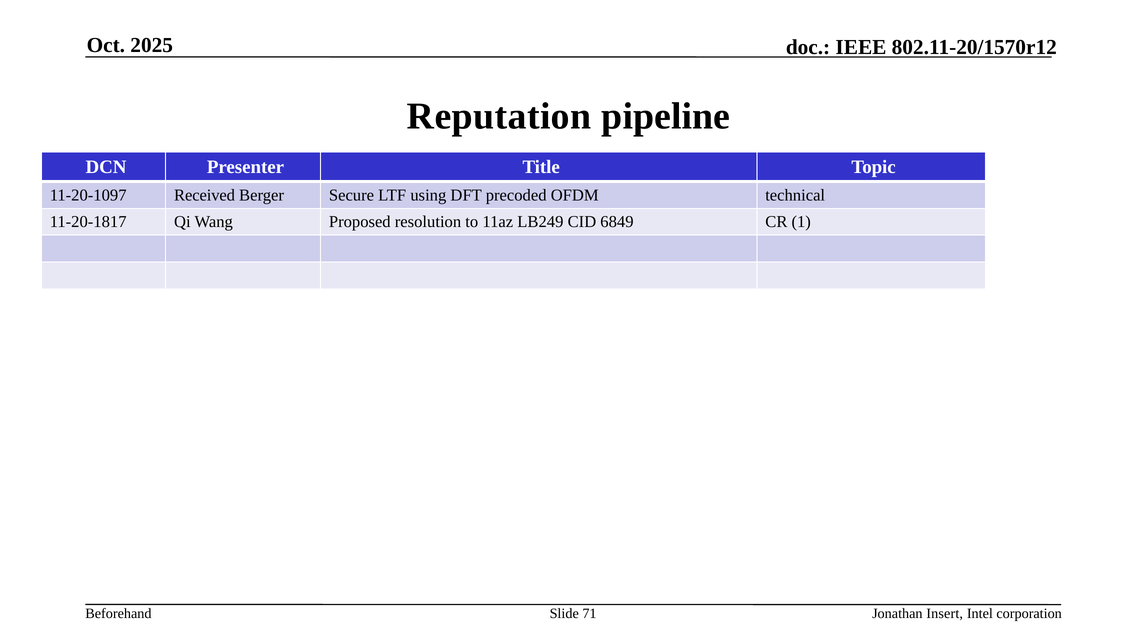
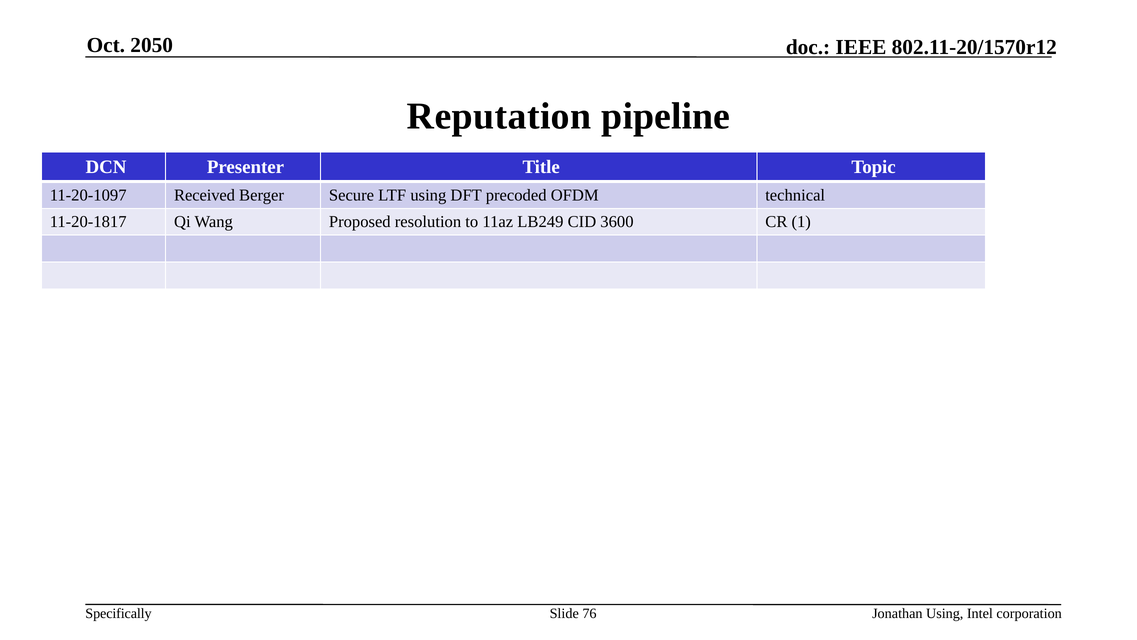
2025: 2025 -> 2050
6849: 6849 -> 3600
Beforehand: Beforehand -> Specifically
71: 71 -> 76
Jonathan Insert: Insert -> Using
